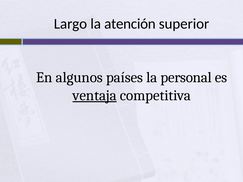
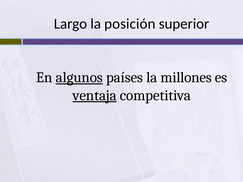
atención: atención -> posición
algunos underline: none -> present
personal: personal -> millones
